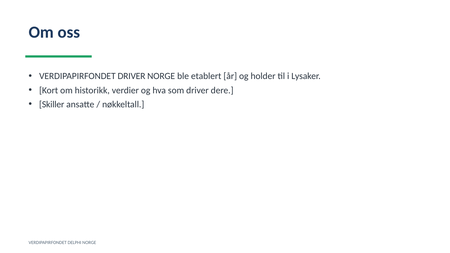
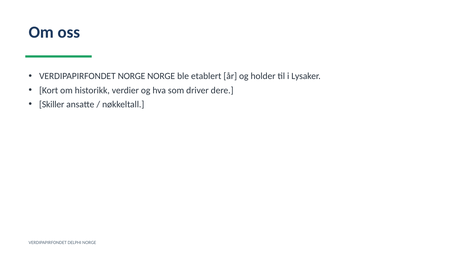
VERDIPAPIRFONDET DRIVER: DRIVER -> NORGE
